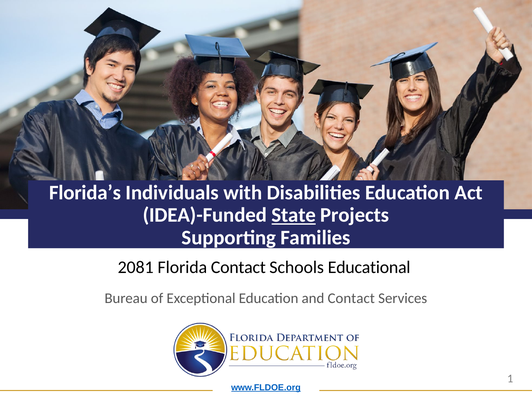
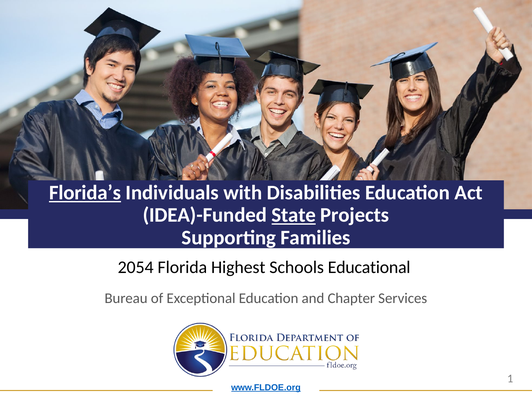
Florida’s underline: none -> present
2081: 2081 -> 2054
Florida Contact: Contact -> Highest
and Contact: Contact -> Chapter
